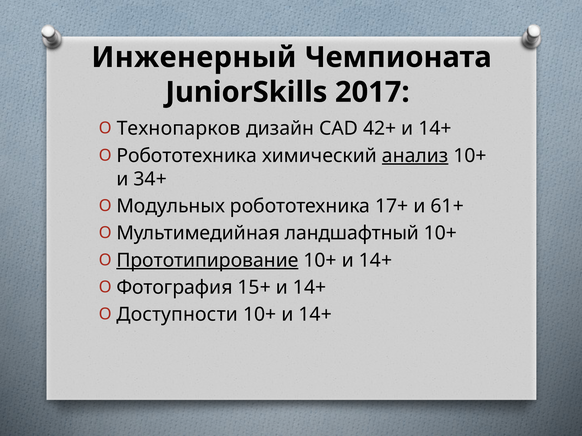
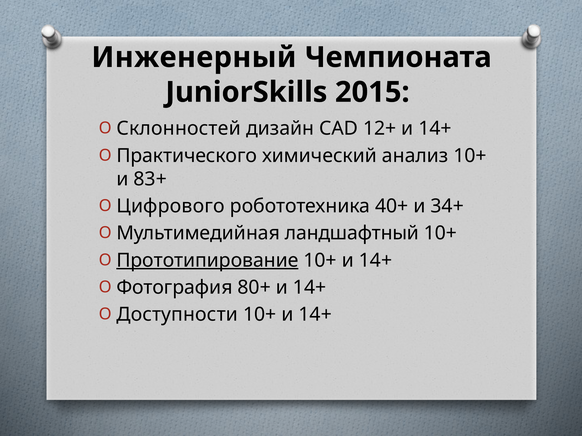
2017: 2017 -> 2015
Технопарков: Технопарков -> Склонностей
42+: 42+ -> 12+
Робототехника at (187, 156): Робототехника -> Практического
анализ underline: present -> none
34+: 34+ -> 83+
Модульных: Модульных -> Цифрового
17+: 17+ -> 40+
61+: 61+ -> 34+
15+: 15+ -> 80+
